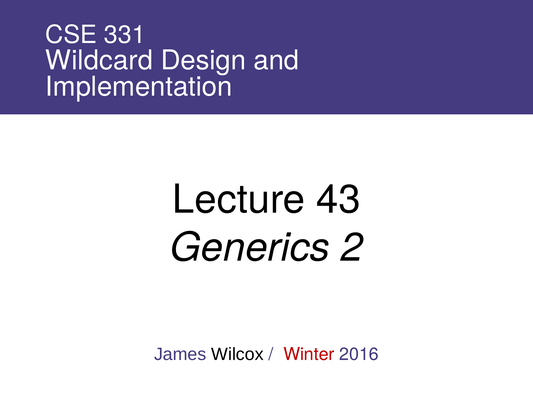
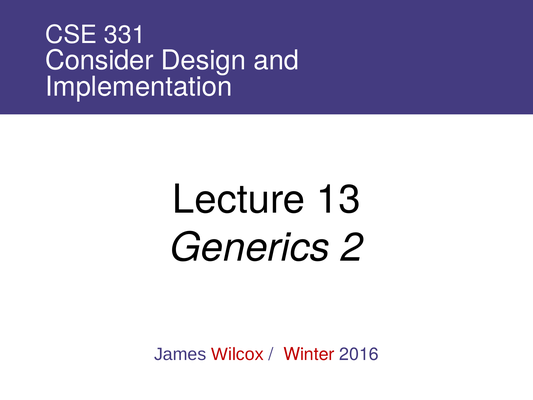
Wildcard: Wildcard -> Consider
43: 43 -> 13
Wilcox colour: black -> red
